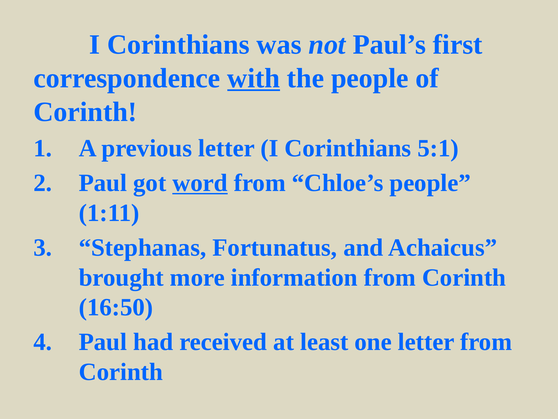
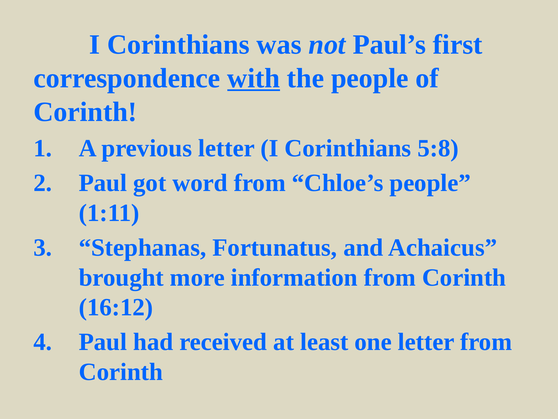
5:1: 5:1 -> 5:8
word underline: present -> none
16:50: 16:50 -> 16:12
